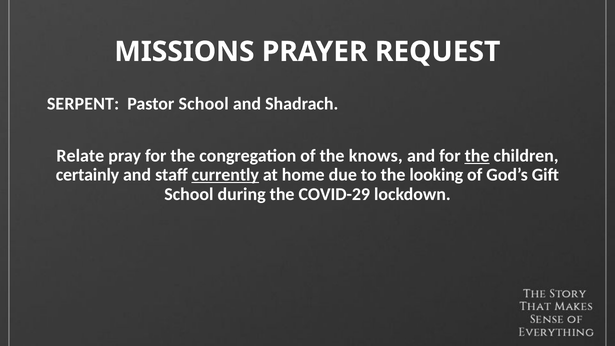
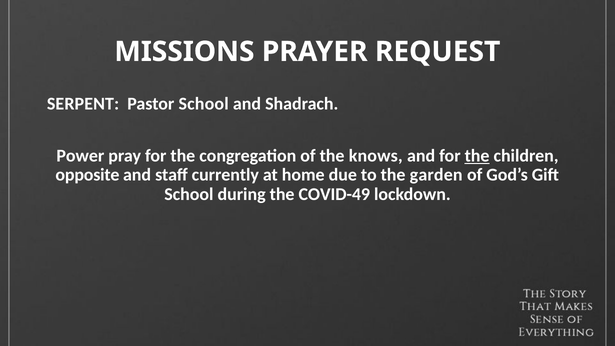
Relate: Relate -> Power
certainly: certainly -> opposite
currently underline: present -> none
looking: looking -> garden
COVID-29: COVID-29 -> COVID-49
